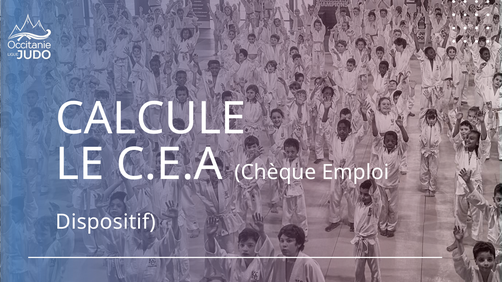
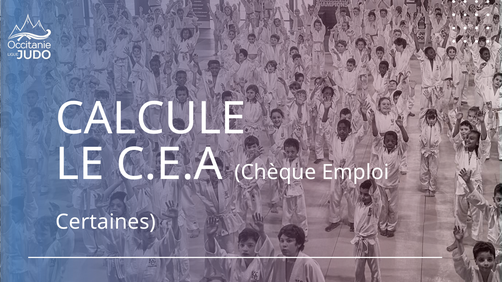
Dispositif: Dispositif -> Certaines
